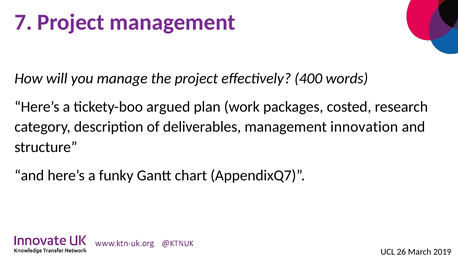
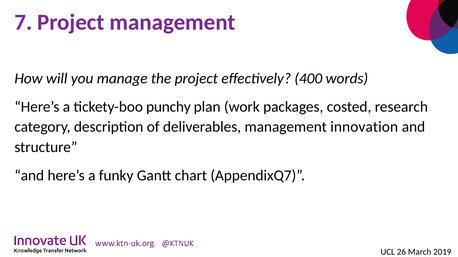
argued: argued -> punchy
